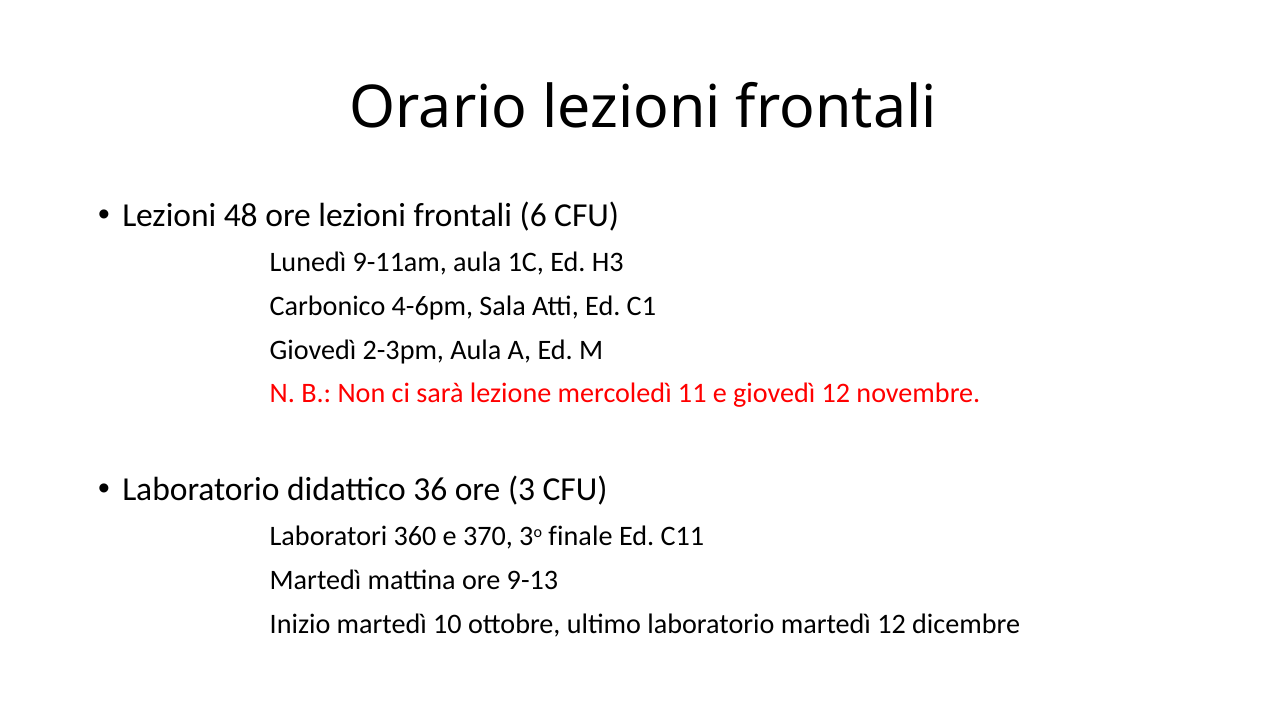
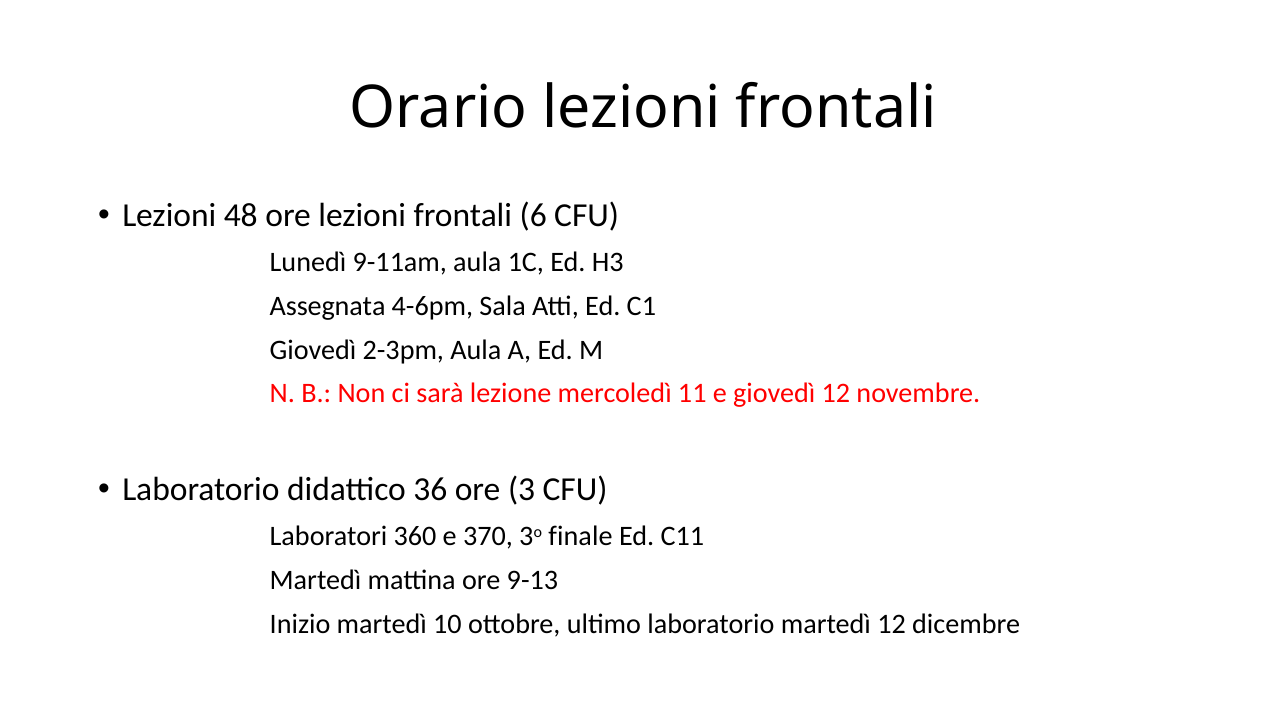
Carbonico: Carbonico -> Assegnata
